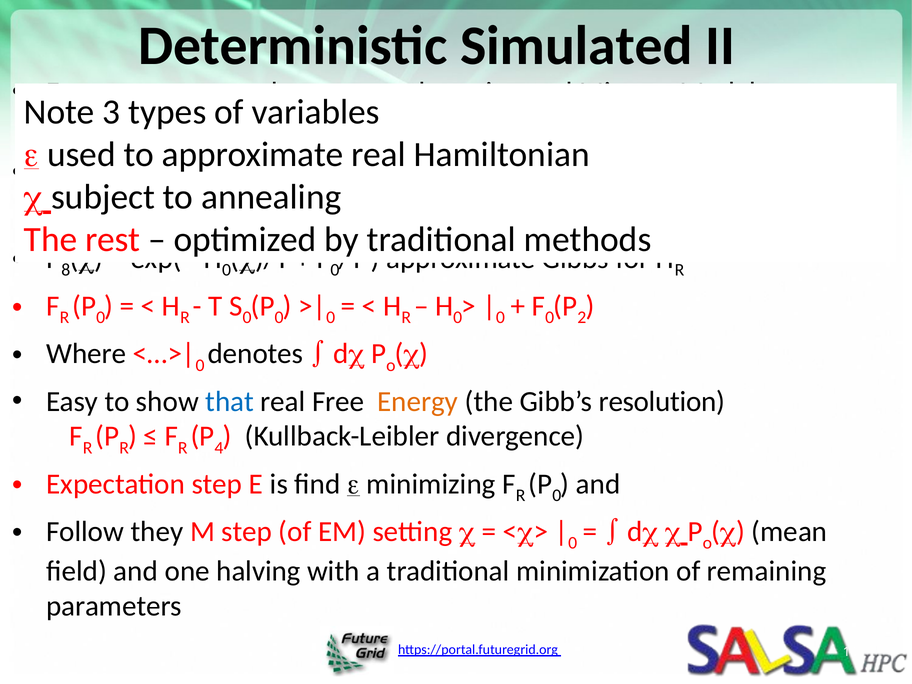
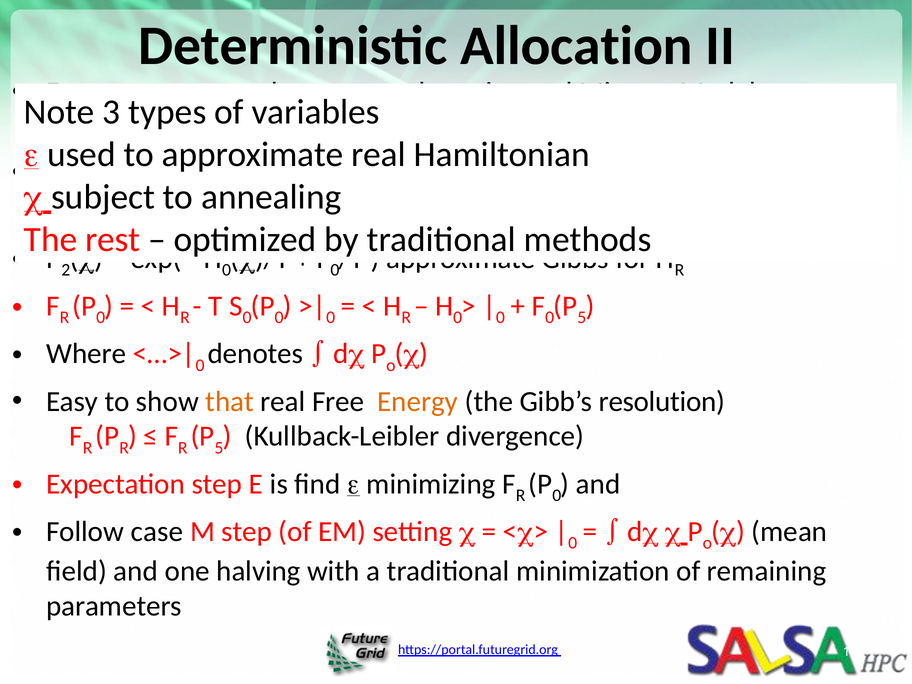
Simulated: Simulated -> Allocation
8: 8 -> 2
2 at (582, 318): 2 -> 5
that colour: blue -> orange
4 at (219, 448): 4 -> 5
they: they -> case
